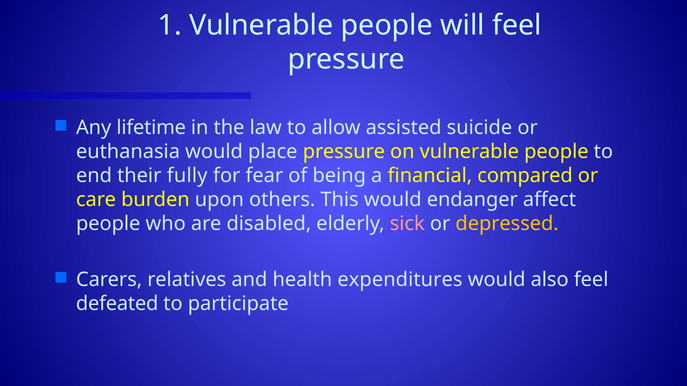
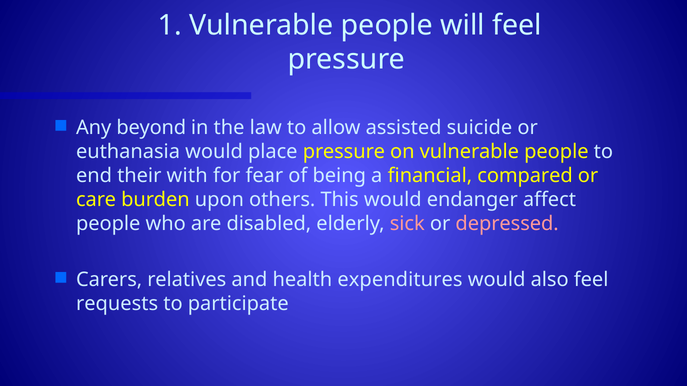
lifetime: lifetime -> beyond
fully: fully -> with
depressed colour: yellow -> pink
defeated: defeated -> requests
